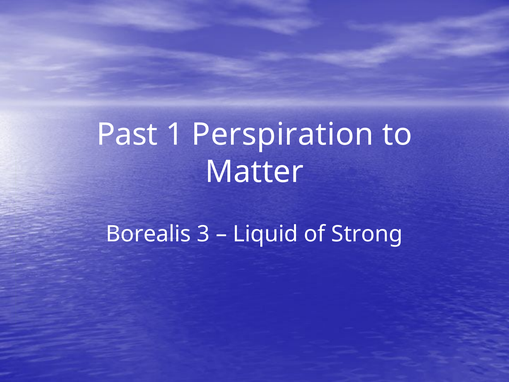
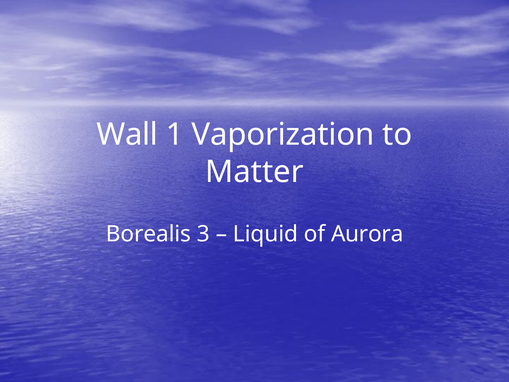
Past: Past -> Wall
Perspiration: Perspiration -> Vaporization
Strong: Strong -> Aurora
